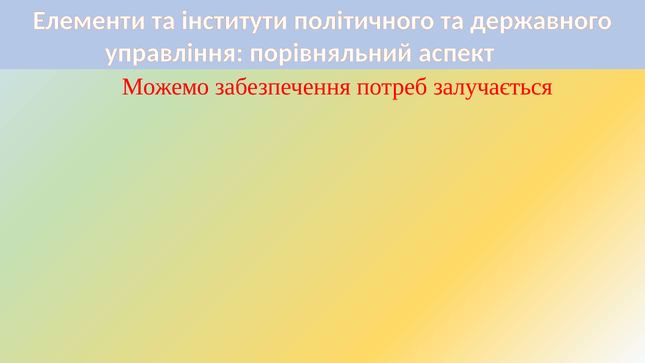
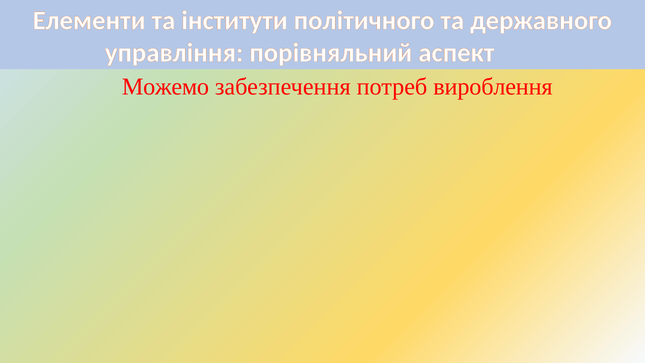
залучається: залучається -> вироблення
